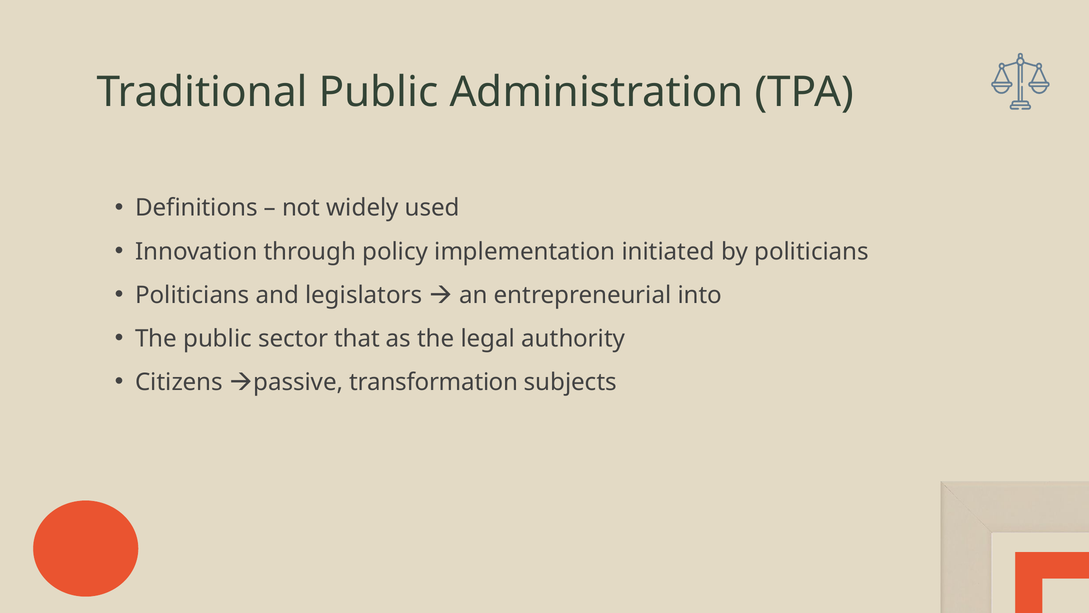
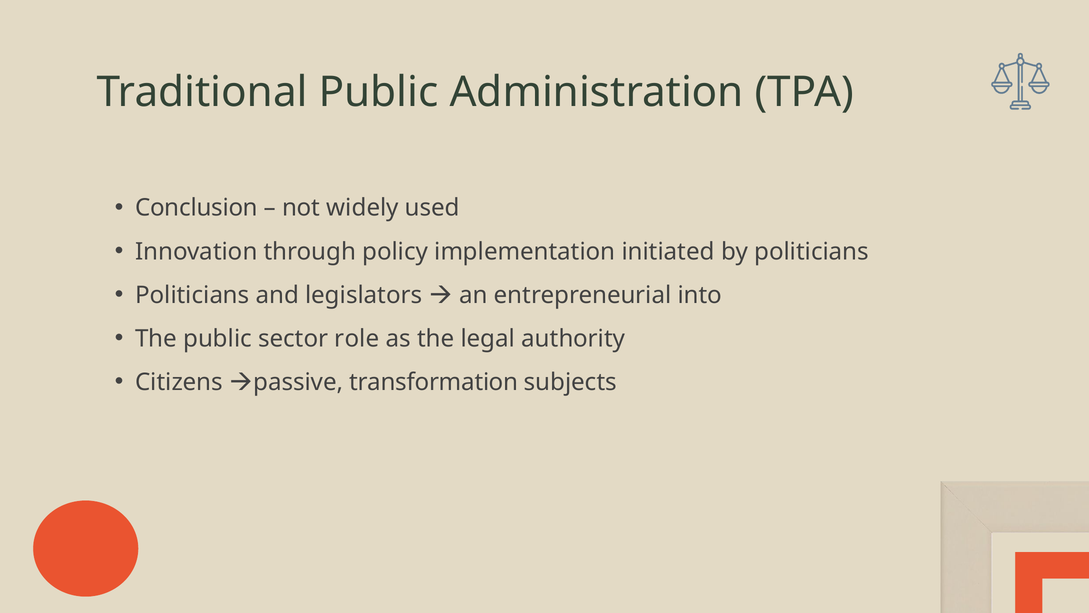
Definitions: Definitions -> Conclusion
that: that -> role
